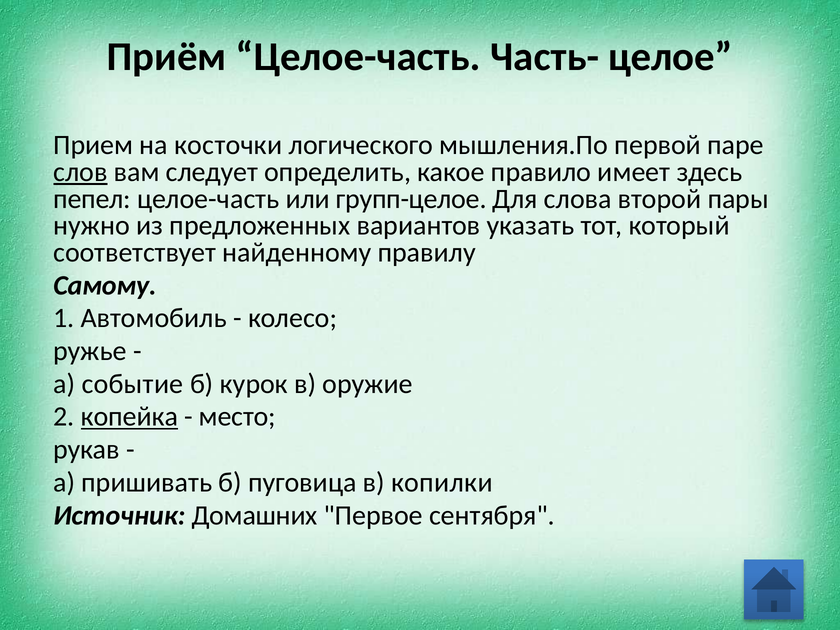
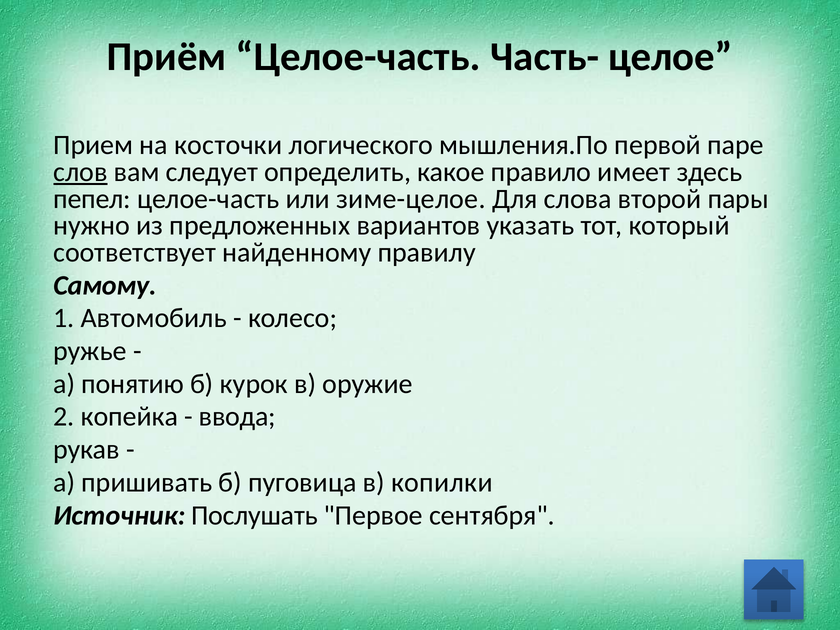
групп-целое: групп-целое -> зиме-целое
событие: событие -> понятию
копейка underline: present -> none
место: место -> ввода
Домашних: Домашних -> Послушать
